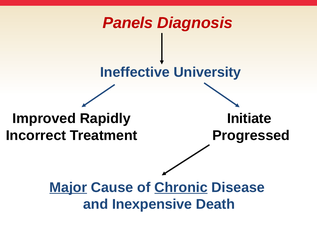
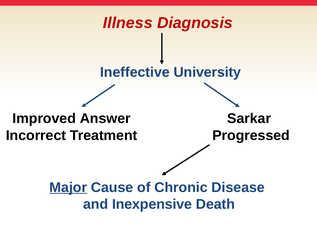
Panels: Panels -> Illness
Rapidly: Rapidly -> Answer
Initiate: Initiate -> Sarkar
Chronic underline: present -> none
